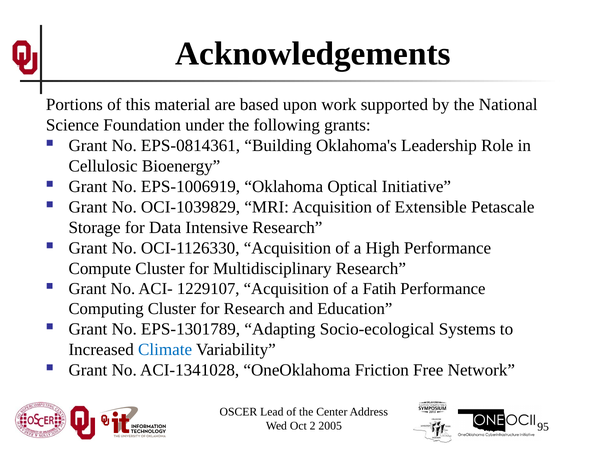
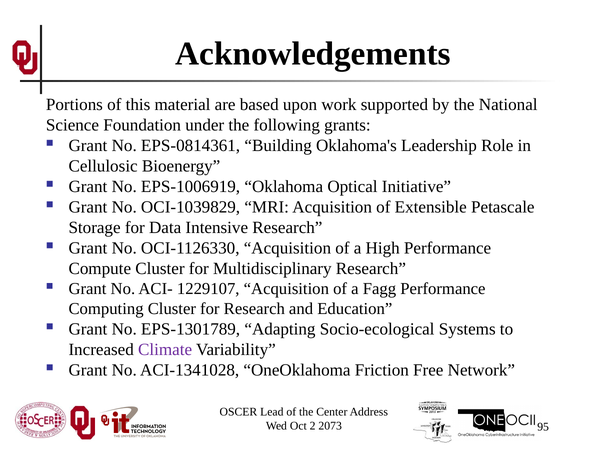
Fatih: Fatih -> Fagg
Climate colour: blue -> purple
2005: 2005 -> 2073
